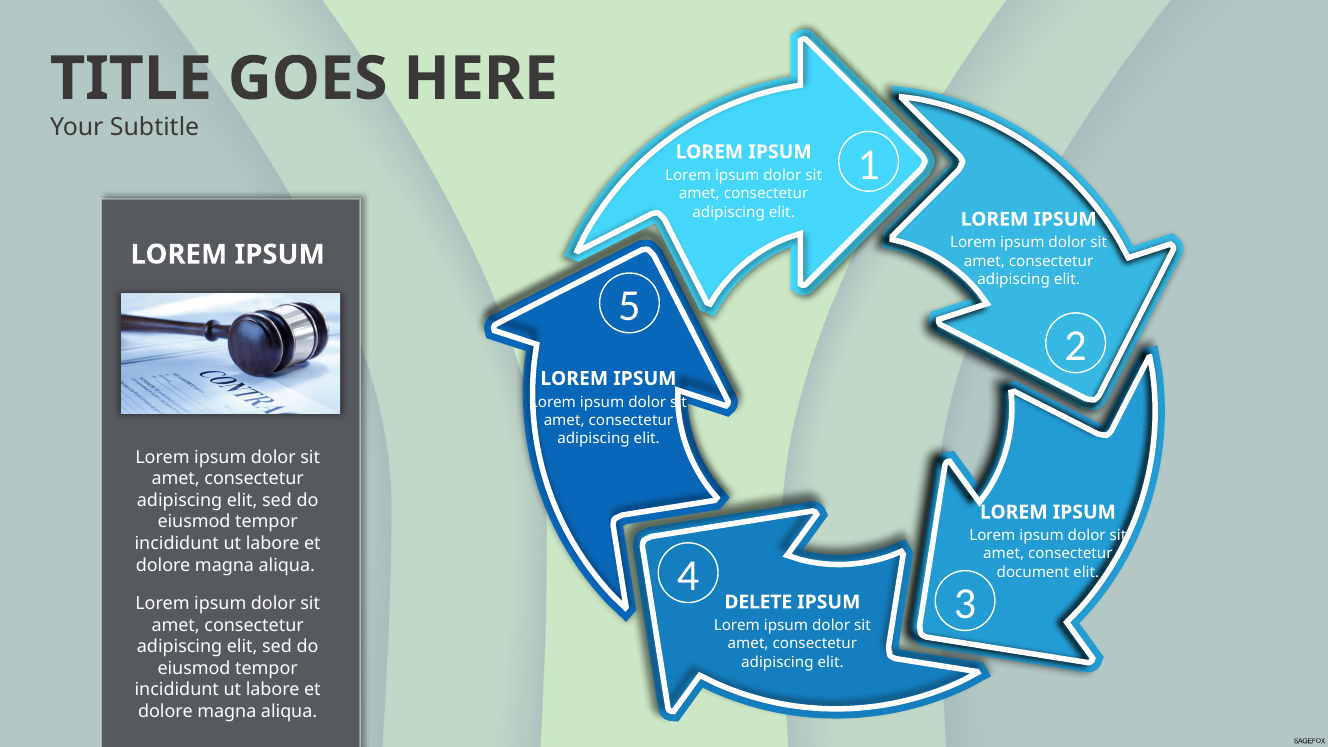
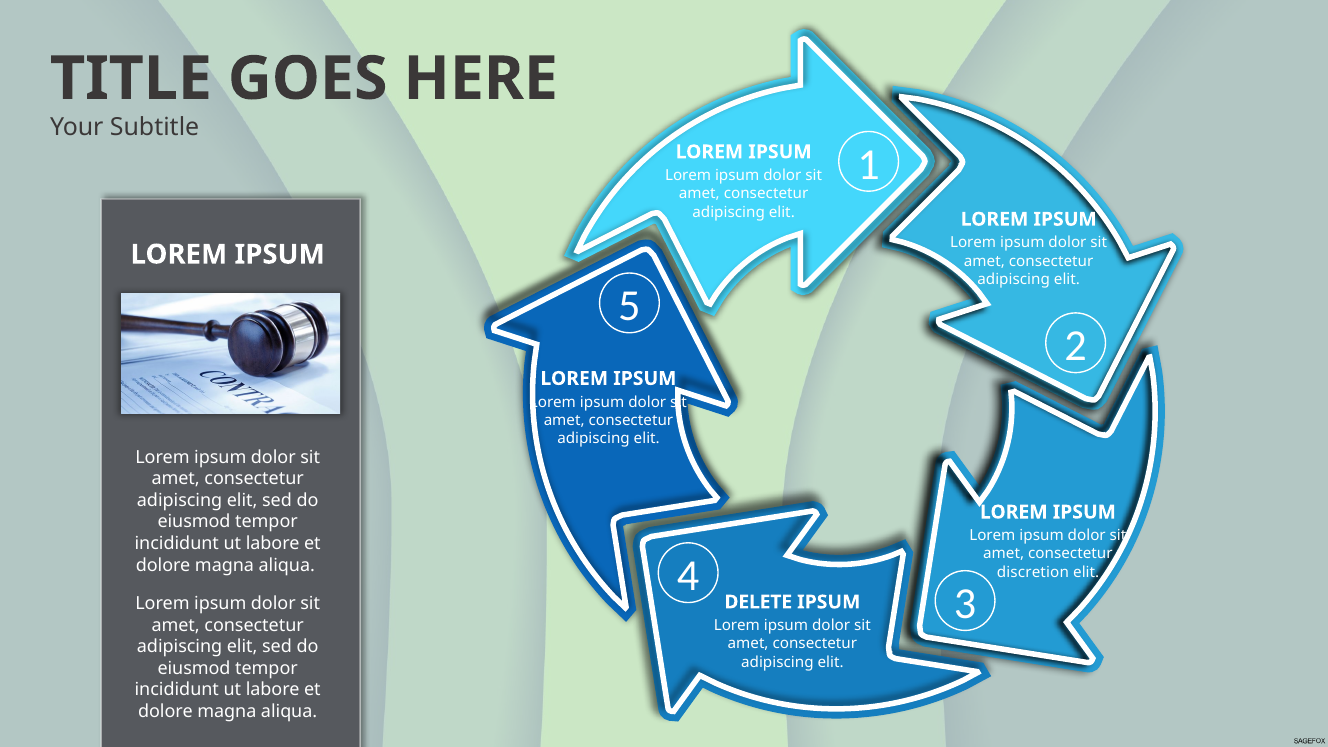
document: document -> discretion
